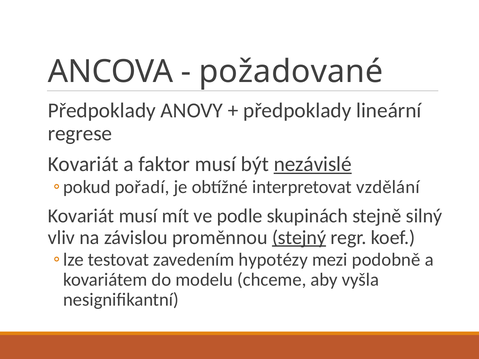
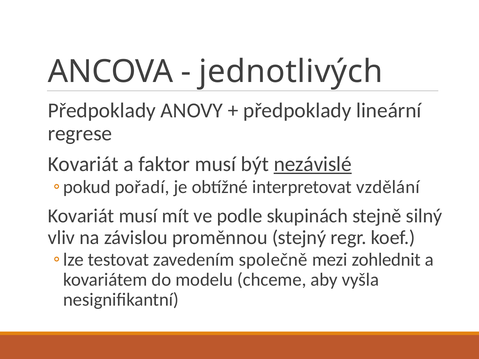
požadované: požadované -> jednotlivých
stejný underline: present -> none
hypotézy: hypotézy -> společně
podobně: podobně -> zohlednit
